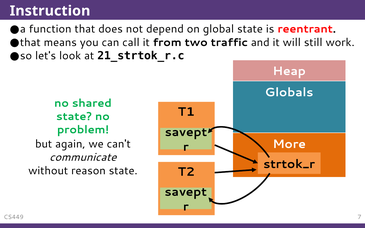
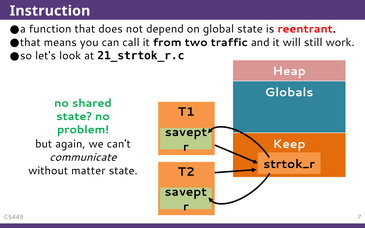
More: More -> Keep
reason: reason -> matter
